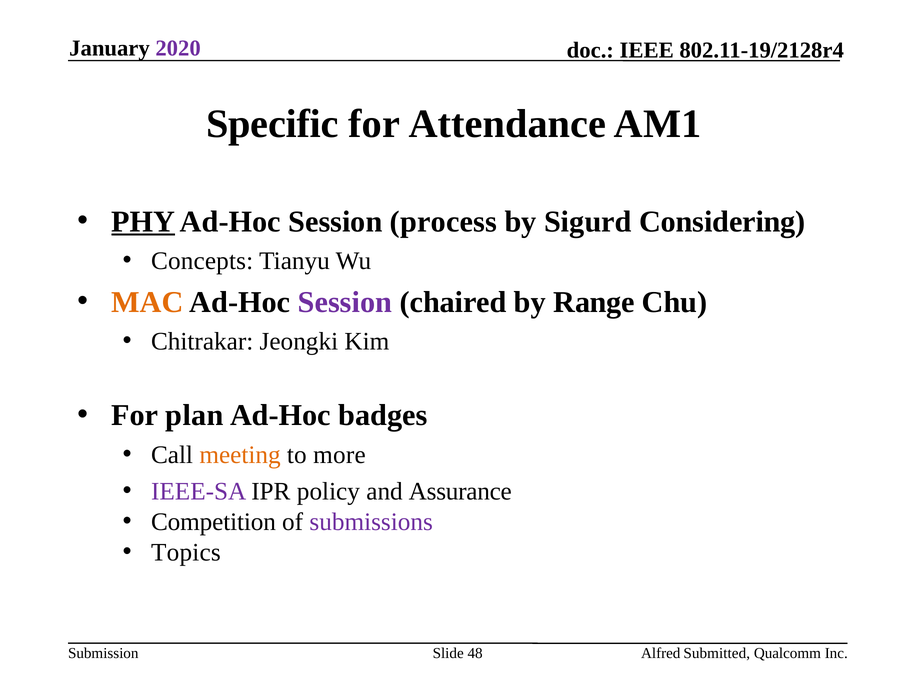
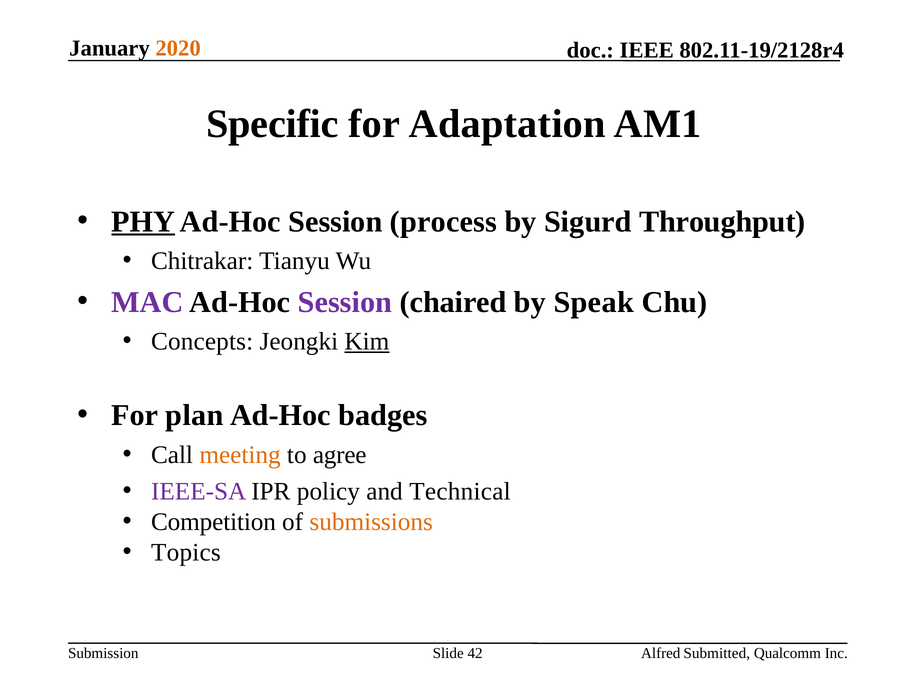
2020 colour: purple -> orange
Attendance: Attendance -> Adaptation
Considering: Considering -> Throughput
Concepts: Concepts -> Chitrakar
MAC colour: orange -> purple
Range: Range -> Speak
Chitrakar: Chitrakar -> Concepts
Kim underline: none -> present
more: more -> agree
Assurance: Assurance -> Technical
submissions colour: purple -> orange
48: 48 -> 42
